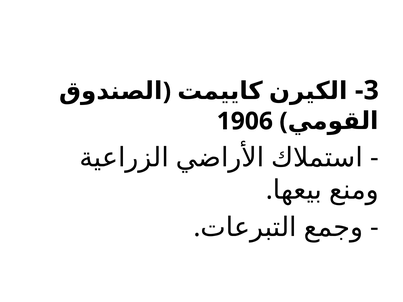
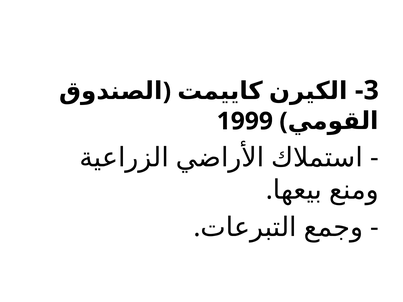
1906: 1906 -> 1999
